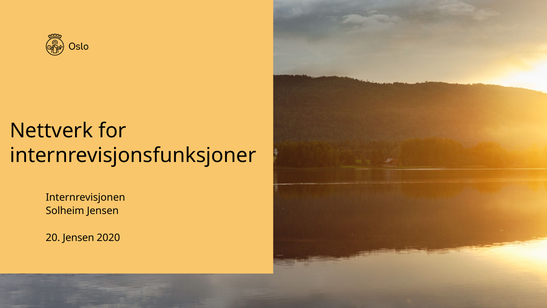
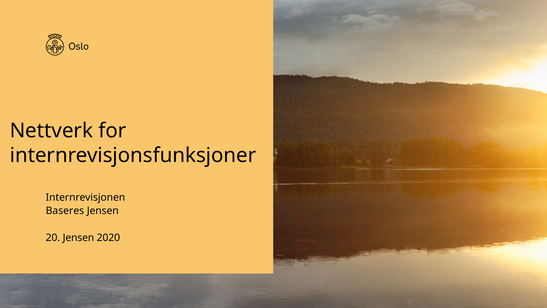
Solheim: Solheim -> Baseres
